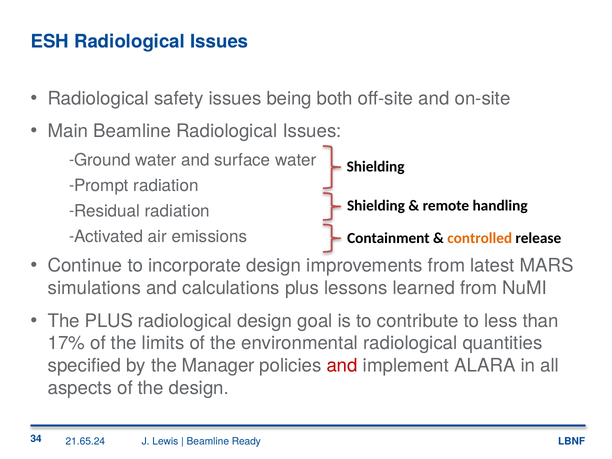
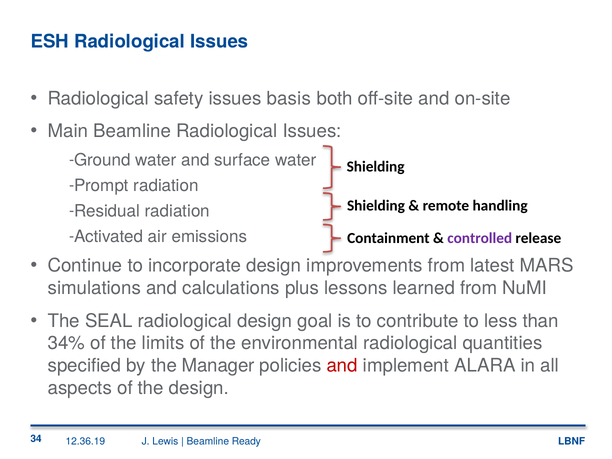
being: being -> basis
controlled colour: orange -> purple
The PLUS: PLUS -> SEAL
17%: 17% -> 34%
21.65.24: 21.65.24 -> 12.36.19
